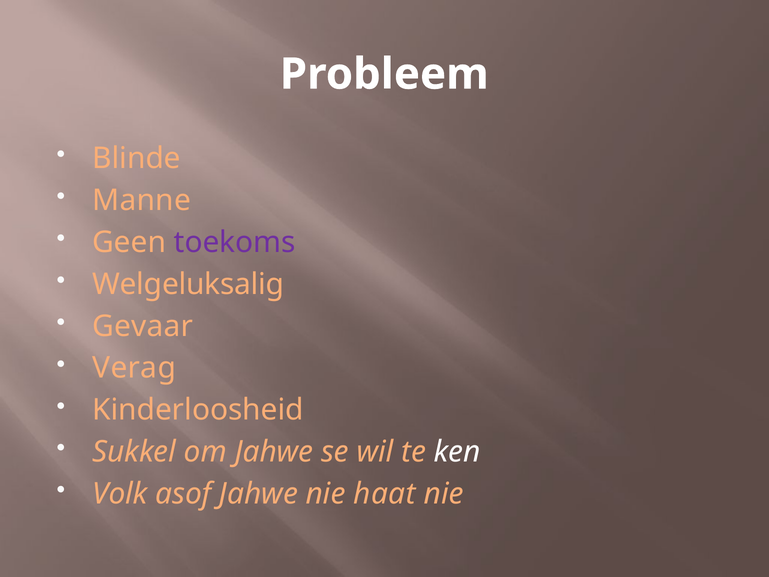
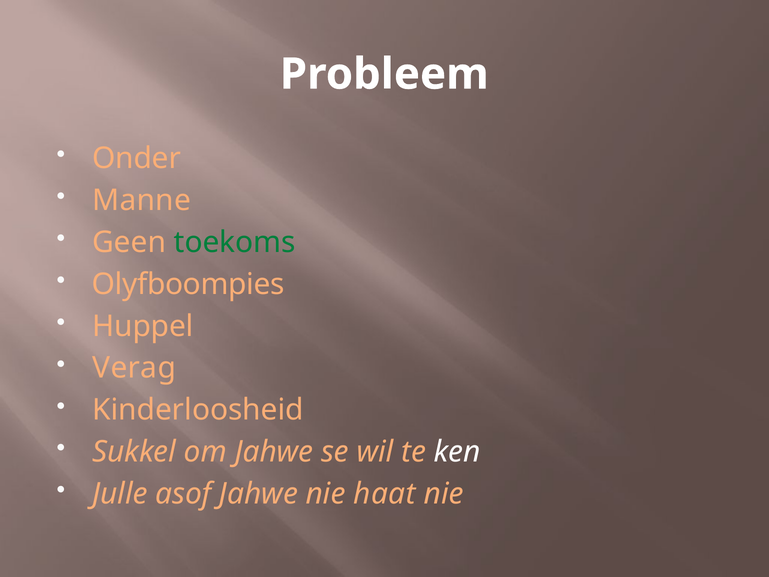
Blinde: Blinde -> Onder
toekoms colour: purple -> green
Welgeluksalig: Welgeluksalig -> Olyfboompies
Gevaar: Gevaar -> Huppel
Volk: Volk -> Julle
